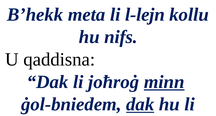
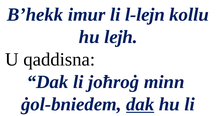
meta: meta -> imur
nifs: nifs -> lejh
minn underline: present -> none
